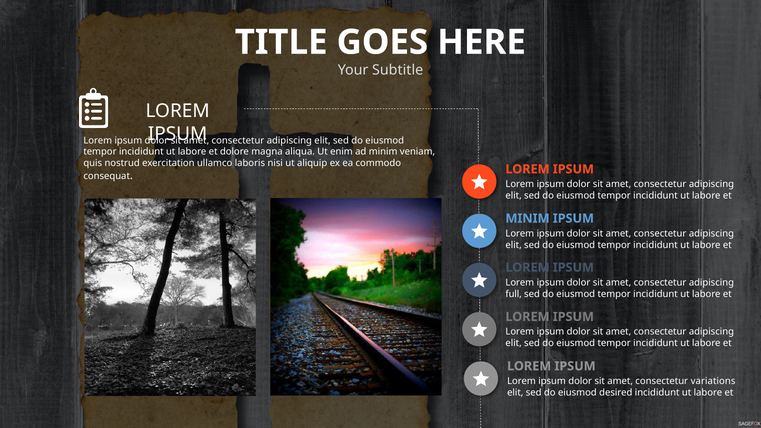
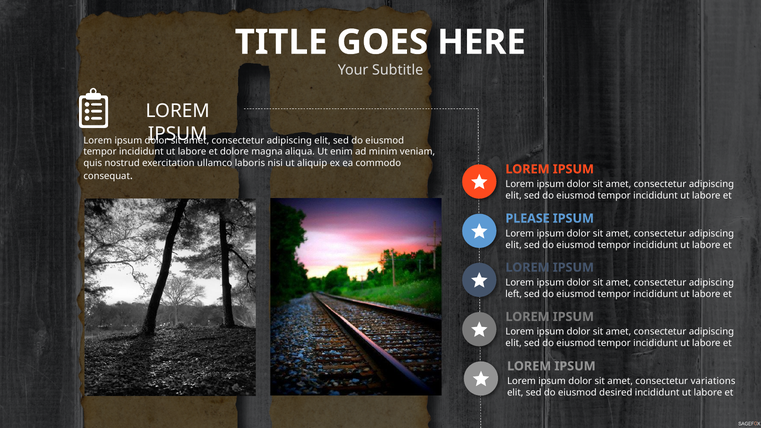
MINIM at (528, 218): MINIM -> PLEASE
full: full -> left
